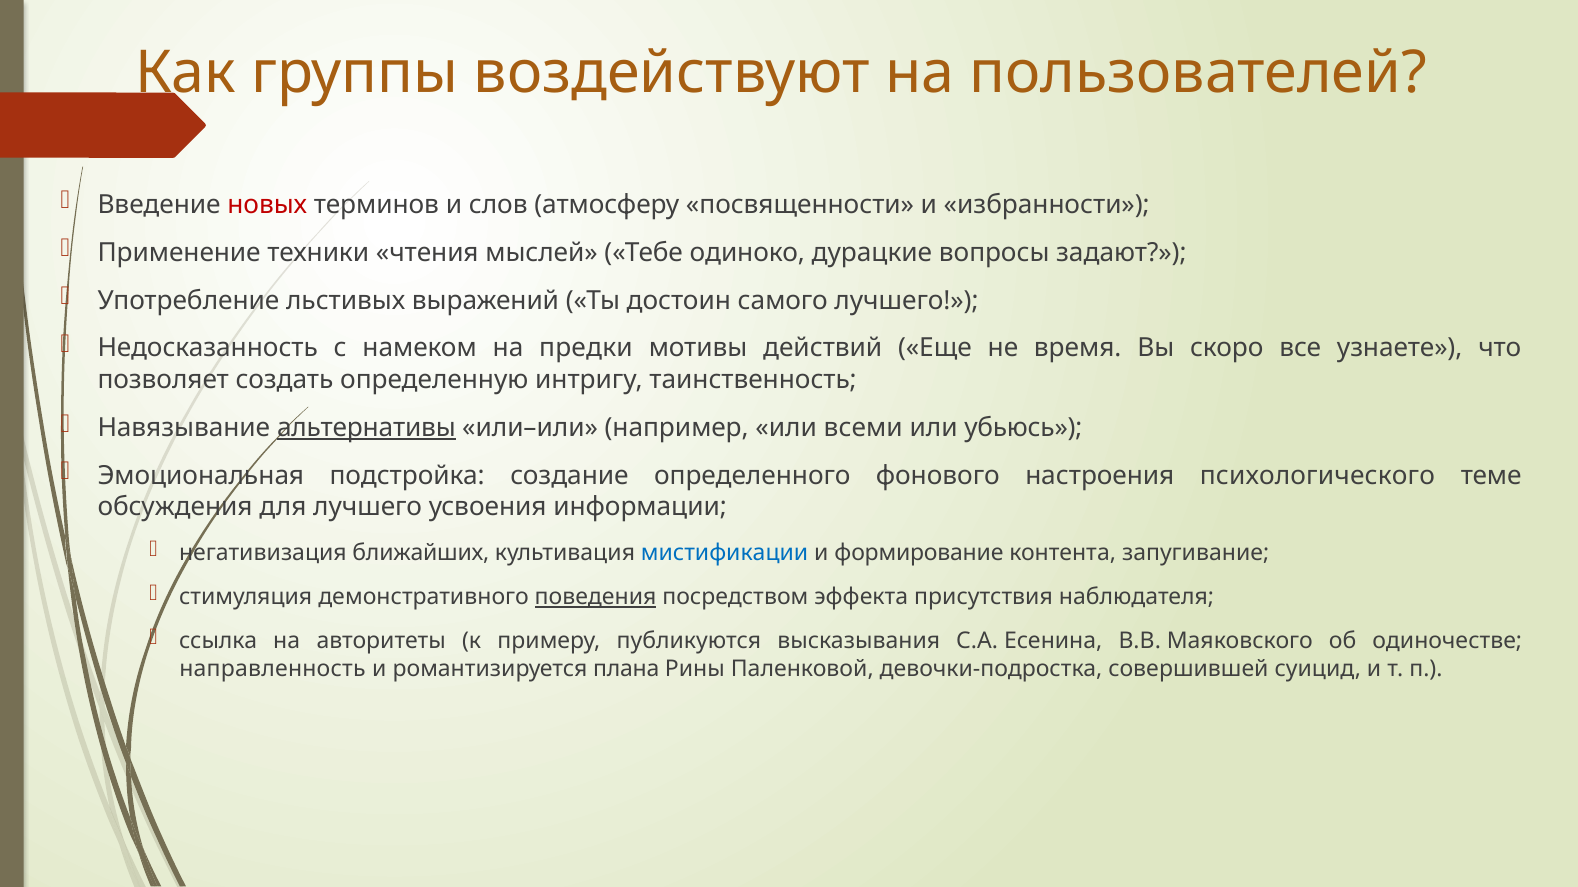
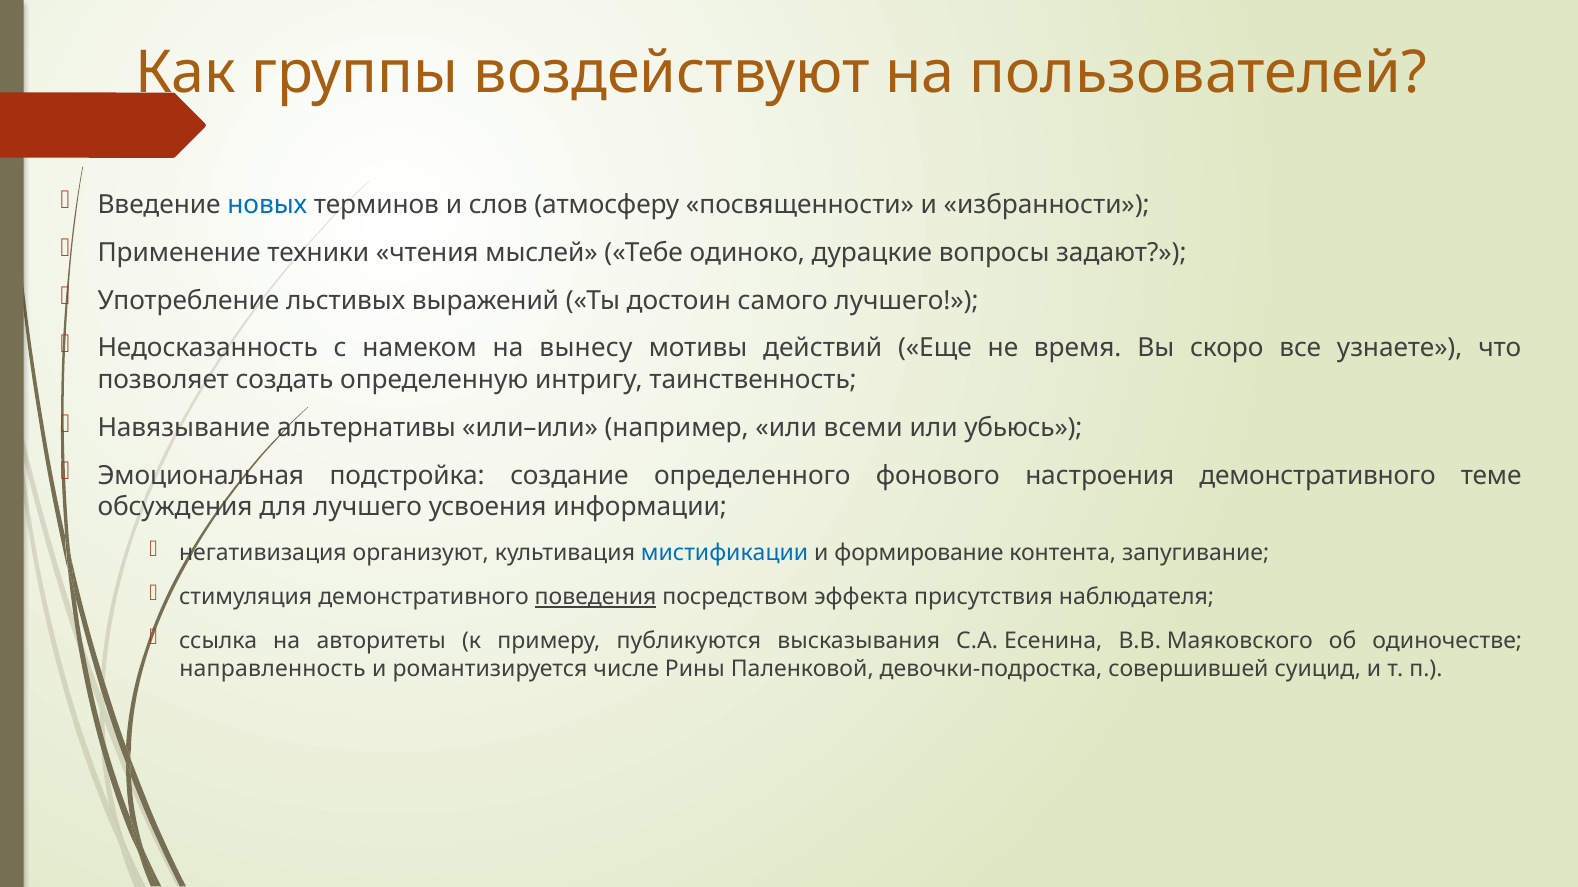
новых colour: red -> blue
предки: предки -> вынесу
альтернативы underline: present -> none
настроения психологического: психологического -> демонстративного
ближайших: ближайших -> организуют
плана: плана -> числе
